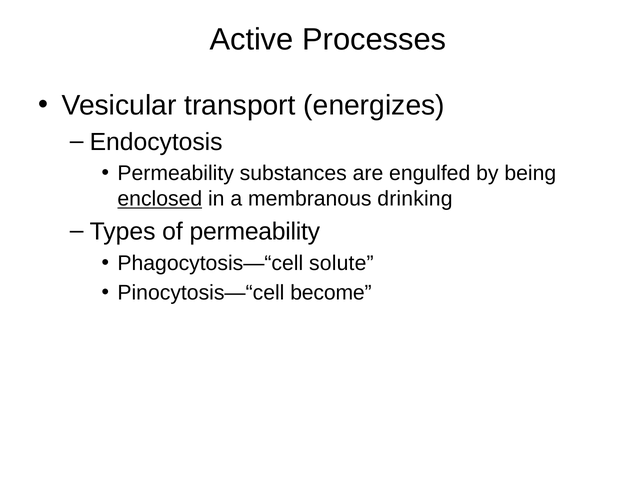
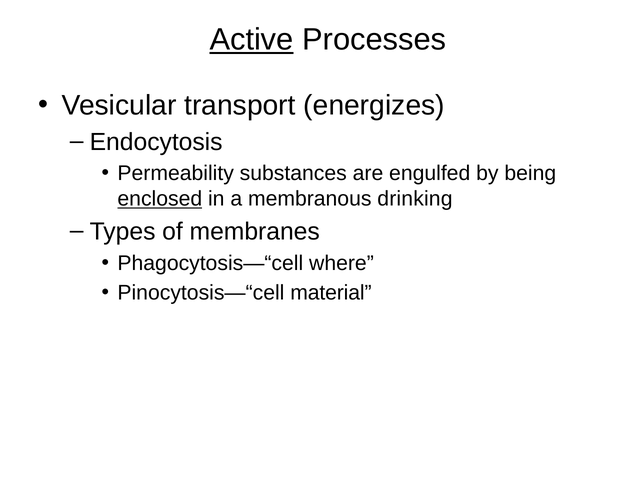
Active underline: none -> present
of permeability: permeability -> membranes
solute: solute -> where
become: become -> material
